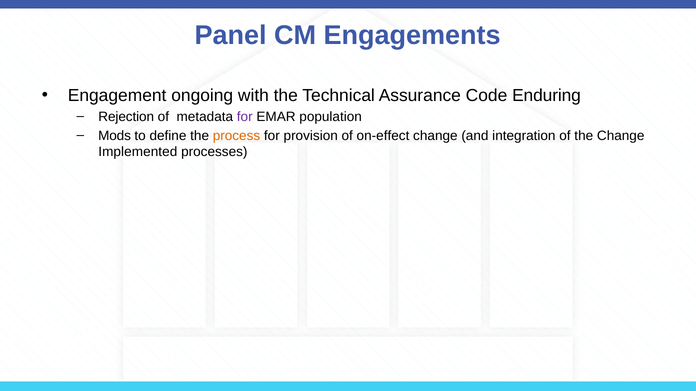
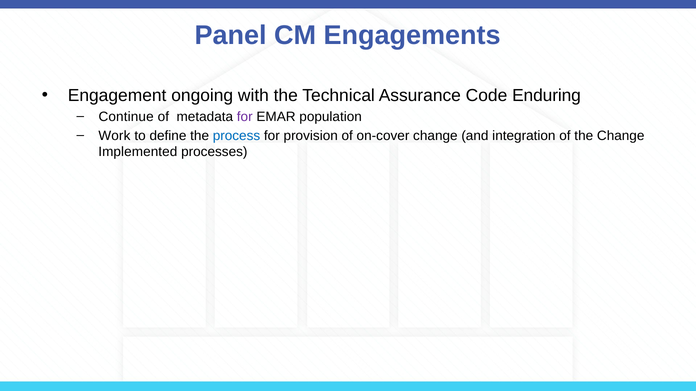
Rejection: Rejection -> Continue
Mods: Mods -> Work
process colour: orange -> blue
on-effect: on-effect -> on-cover
